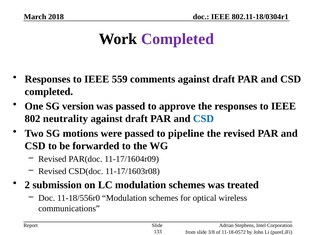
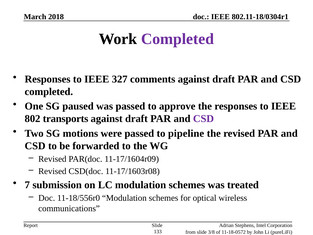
559: 559 -> 327
version: version -> paused
neutrality: neutrality -> transports
CSD at (203, 119) colour: blue -> purple
2: 2 -> 7
